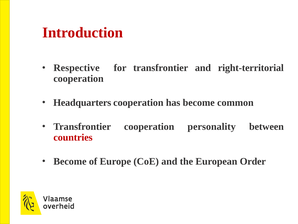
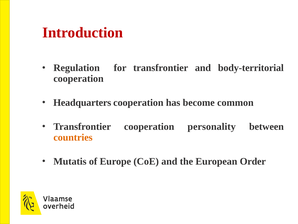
Respective: Respective -> Regulation
right-territorial: right-territorial -> body-territorial
countries colour: red -> orange
Become at (70, 161): Become -> Mutatis
